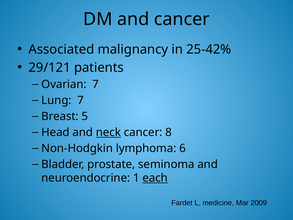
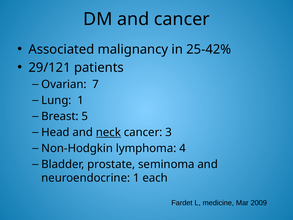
Lung 7: 7 -> 1
8: 8 -> 3
6: 6 -> 4
each underline: present -> none
